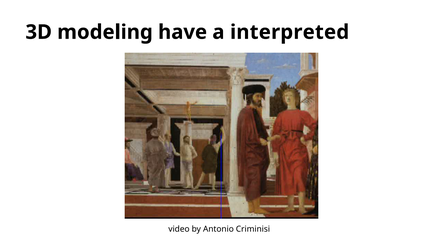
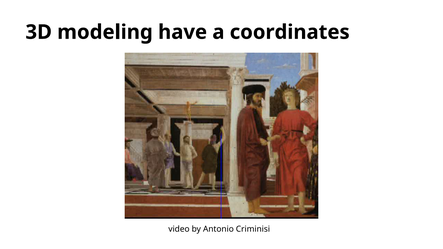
interpreted: interpreted -> coordinates
